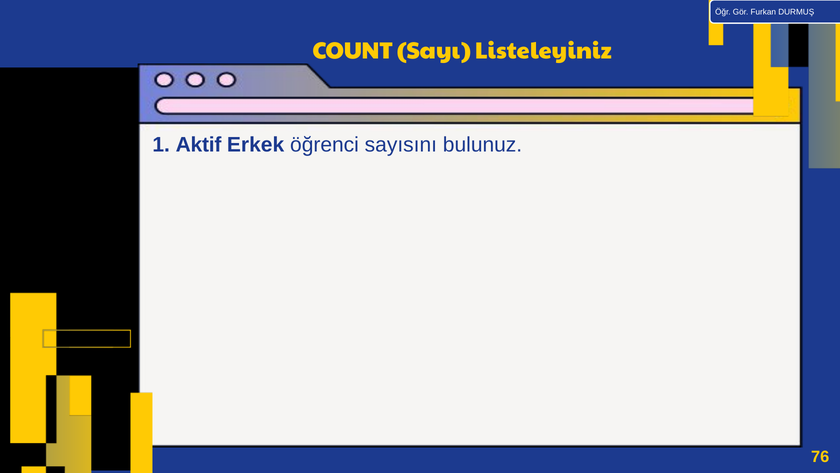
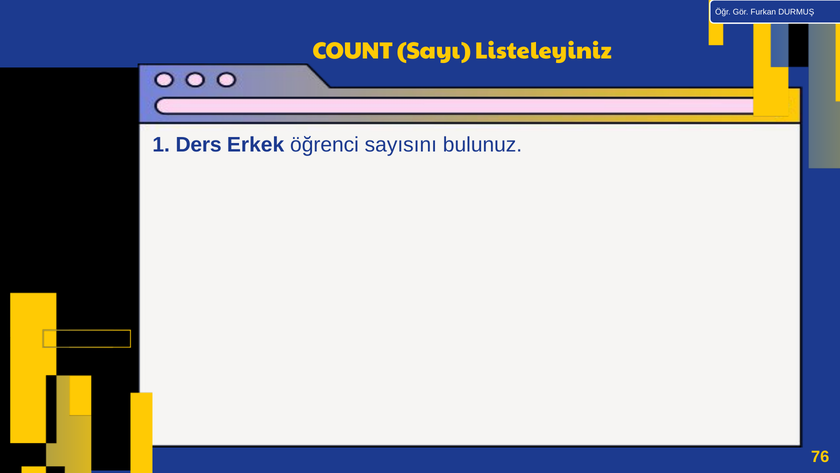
Aktif: Aktif -> Ders
